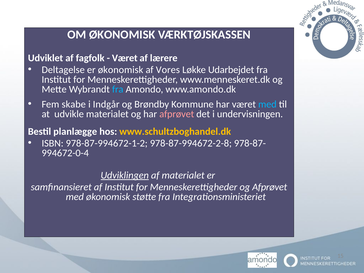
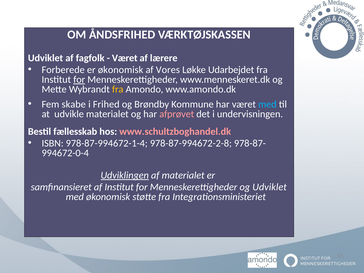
OM ØKONOMISK: ØKONOMISK -> ÅNDSFRIHED
Deltagelse: Deltagelse -> Forberede
for at (79, 79) underline: none -> present
fra at (118, 89) colour: light blue -> yellow
Indgår: Indgår -> Frihed
planlægge: planlægge -> fællesskab
www.schultzboghandel.dk colour: yellow -> pink
978-87-994672-1-2: 978-87-994672-1-2 -> 978-87-994672-1-4
og Afprøvet: Afprøvet -> Udviklet
